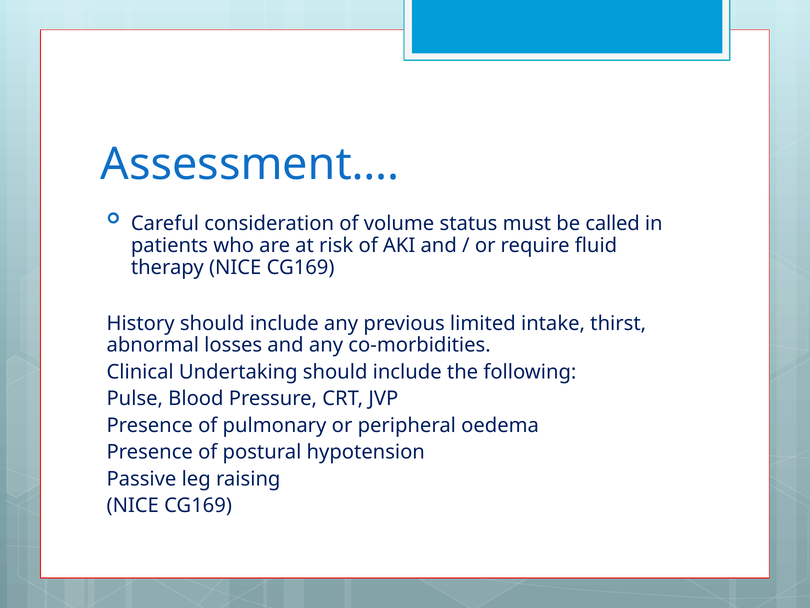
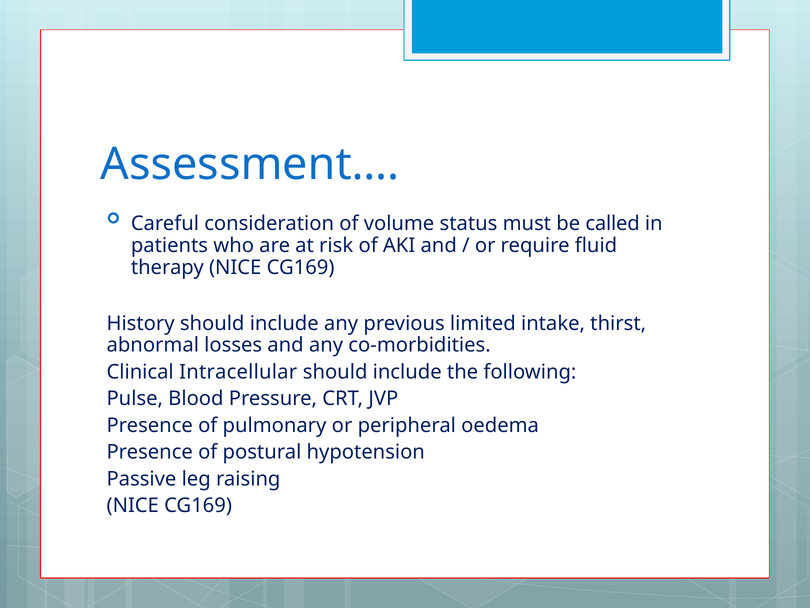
Undertaking: Undertaking -> Intracellular
